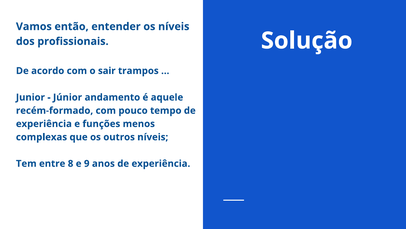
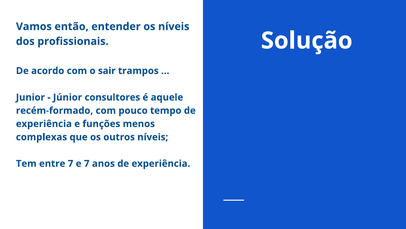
andamento: andamento -> consultores
entre 8: 8 -> 7
e 9: 9 -> 7
